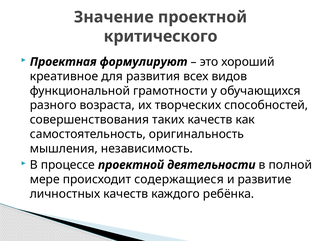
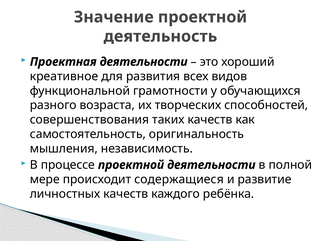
критического: критического -> деятельность
Проектная формулируют: формулируют -> деятельности
